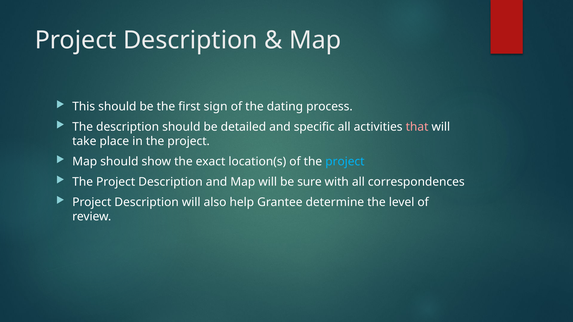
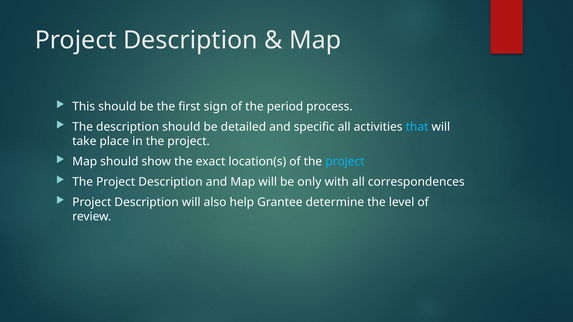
dating: dating -> period
that colour: pink -> light blue
sure: sure -> only
